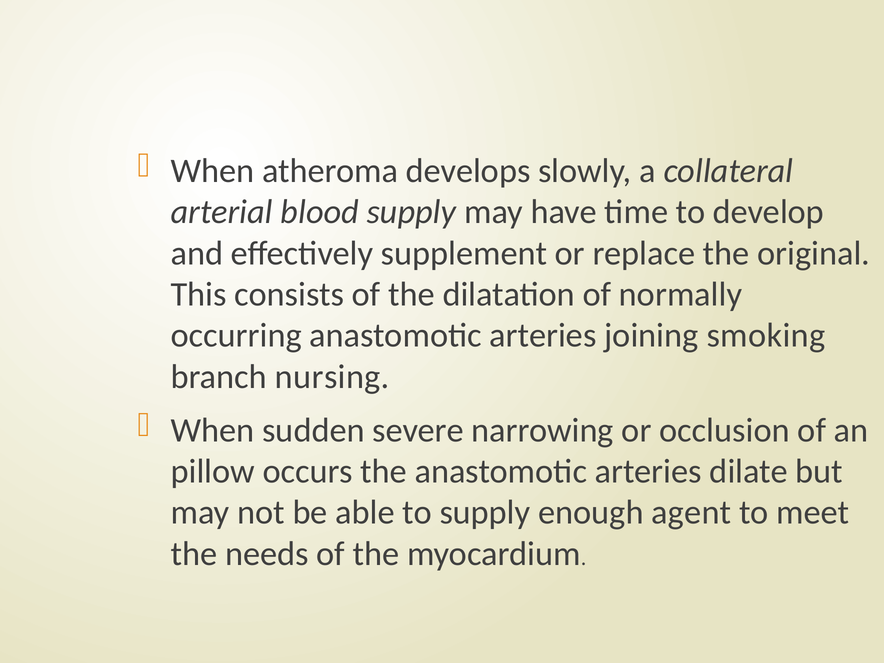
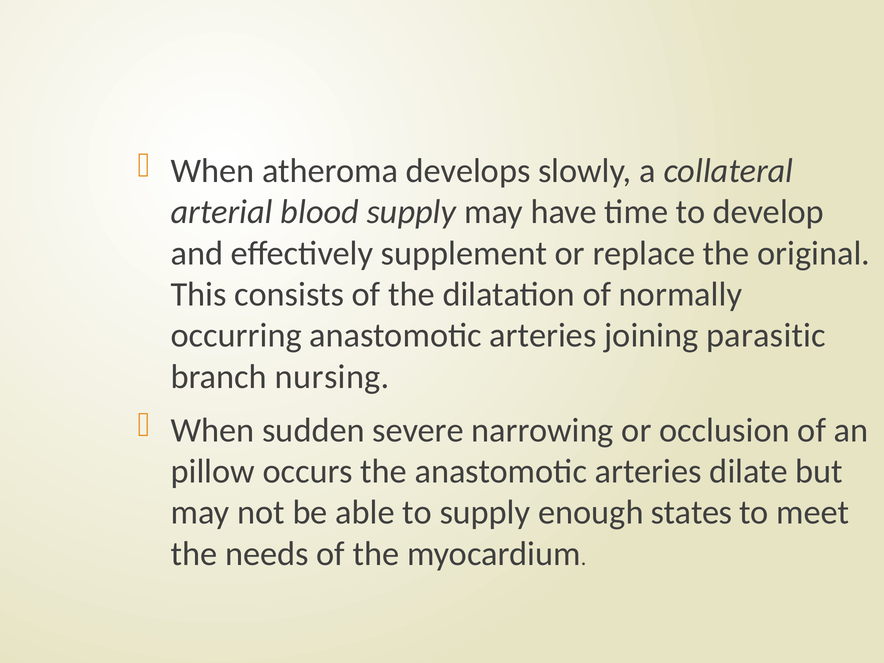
smoking: smoking -> parasitic
agent: agent -> states
